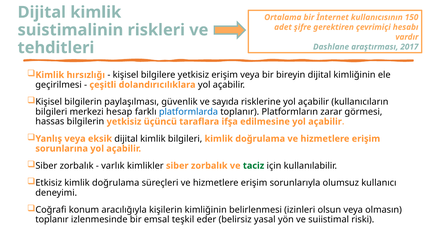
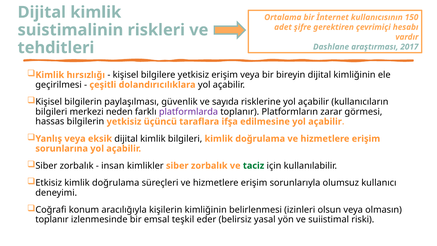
hesap: hesap -> neden
platformlarda colour: blue -> purple
varlık: varlık -> insan
